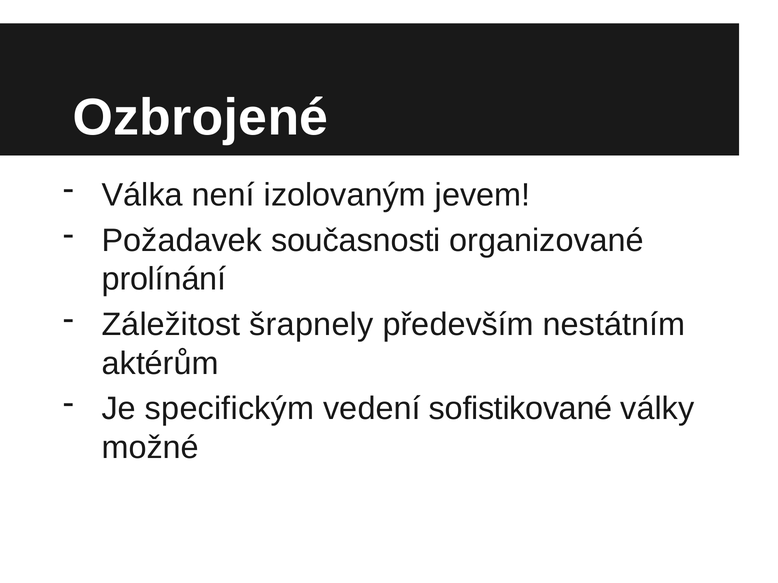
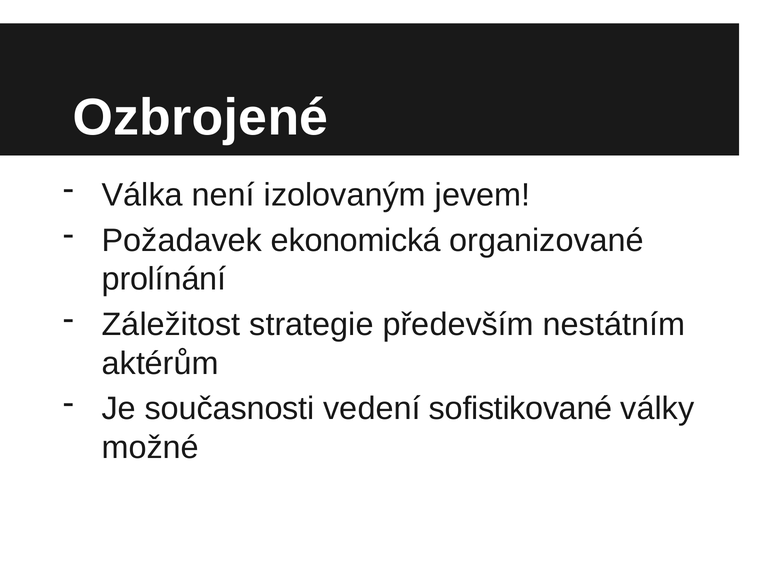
současnosti: současnosti -> ekonomická
šrapnely: šrapnely -> strategie
specifickým: specifickým -> současnosti
